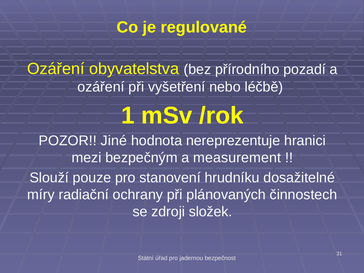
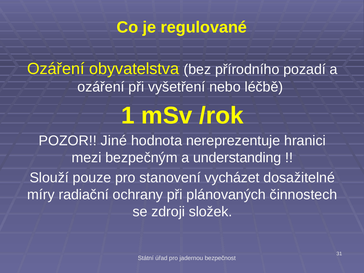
measurement: measurement -> understanding
hrudníku: hrudníku -> vycházet
